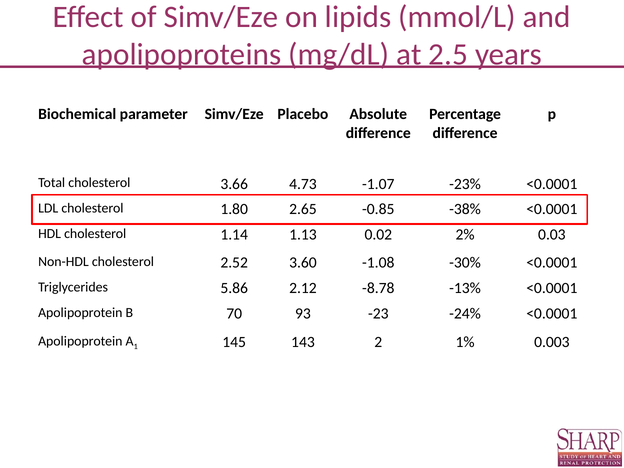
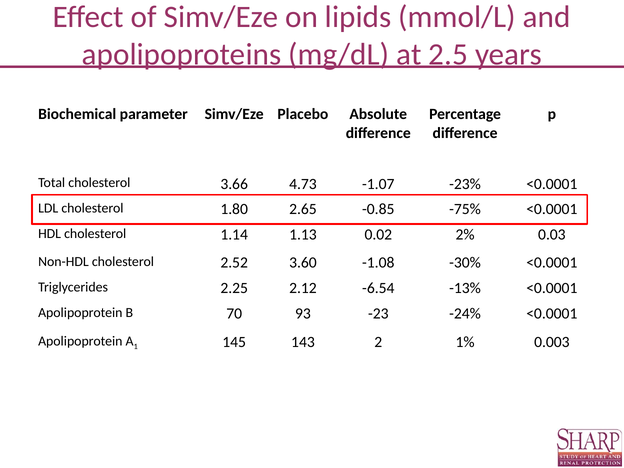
-38%: -38% -> -75%
5.86: 5.86 -> 2.25
-8.78: -8.78 -> -6.54
